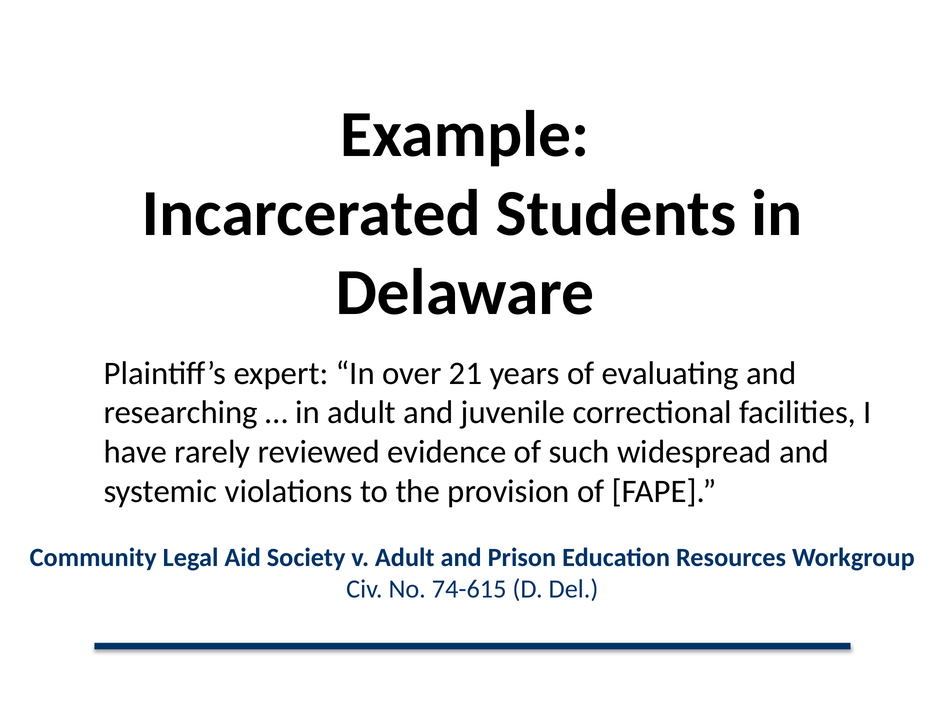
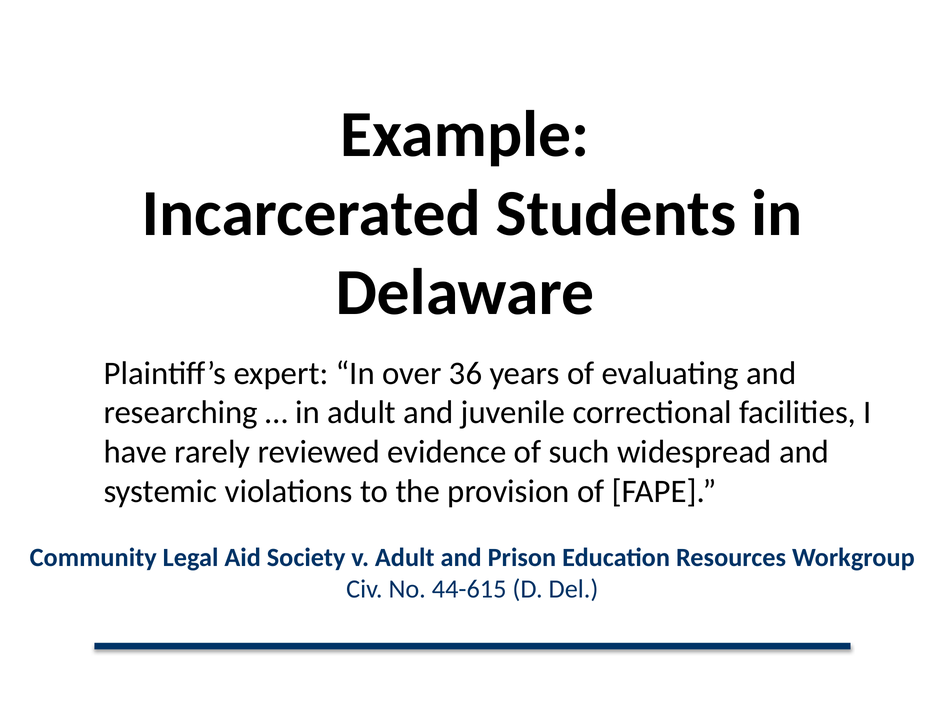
21: 21 -> 36
74-615: 74-615 -> 44-615
